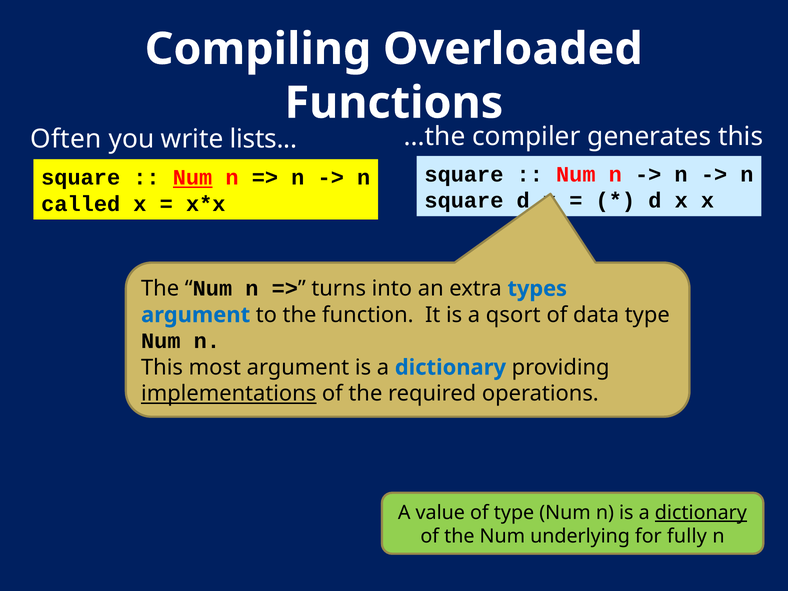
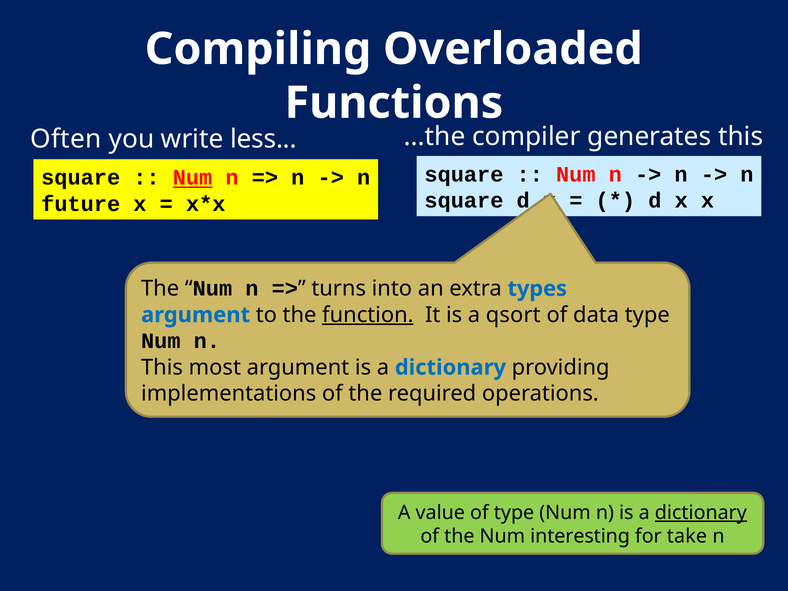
lists: lists -> less
called: called -> future
function underline: none -> present
implementations underline: present -> none
underlying: underlying -> interesting
fully: fully -> take
